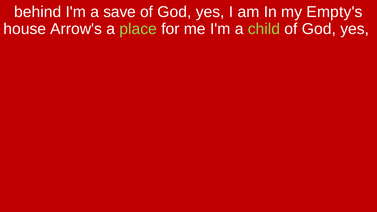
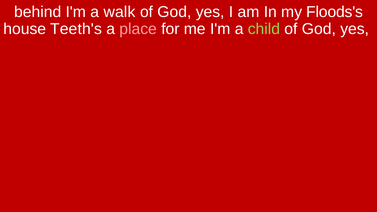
save: save -> walk
Empty's: Empty's -> Floods's
Arrow's: Arrow's -> Teeth's
place colour: light green -> pink
